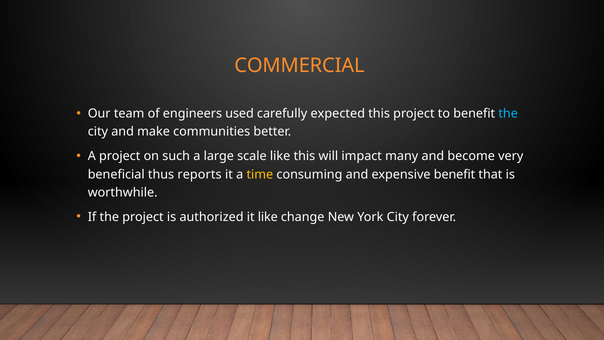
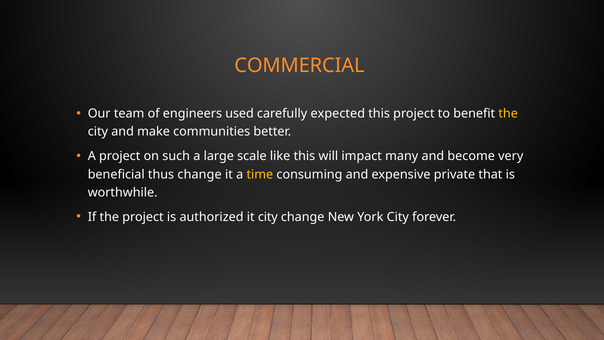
the at (508, 114) colour: light blue -> yellow
thus reports: reports -> change
expensive benefit: benefit -> private
it like: like -> city
